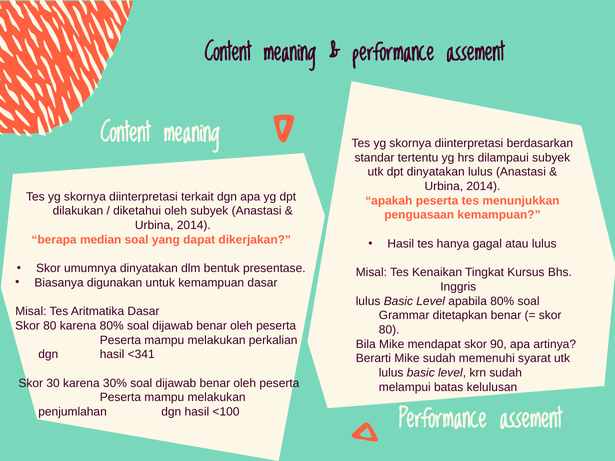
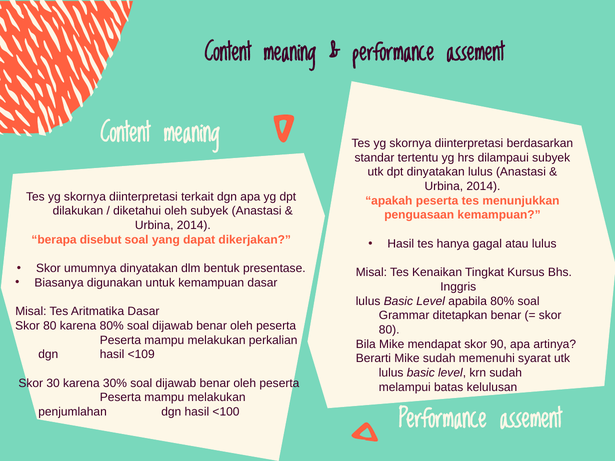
median: median -> disebut
<341: <341 -> <109
